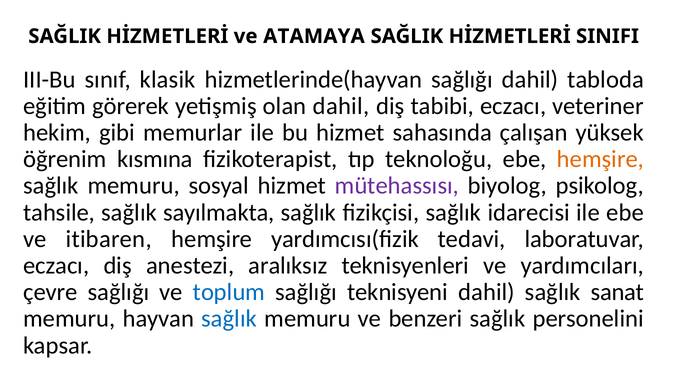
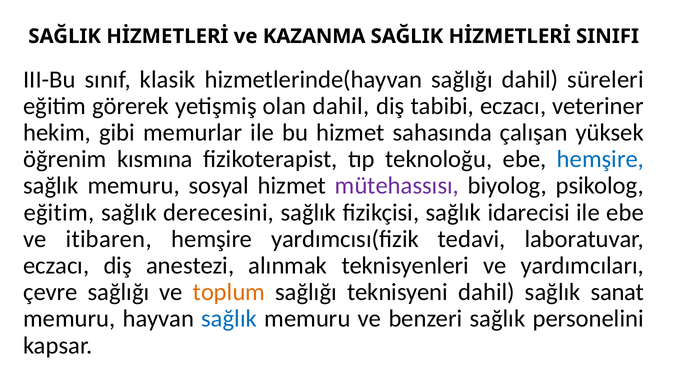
ATAMAYA: ATAMAYA -> KAZANMA
tabloda: tabloda -> süreleri
hemşire at (600, 159) colour: orange -> blue
tahsile at (59, 213): tahsile -> eğitim
sayılmakta: sayılmakta -> derecesini
aralıksız: aralıksız -> alınmak
toplum colour: blue -> orange
